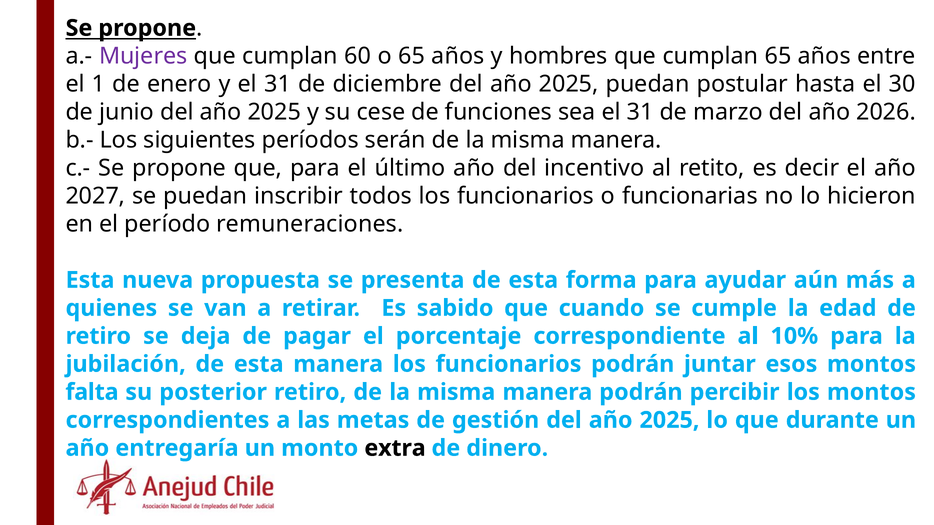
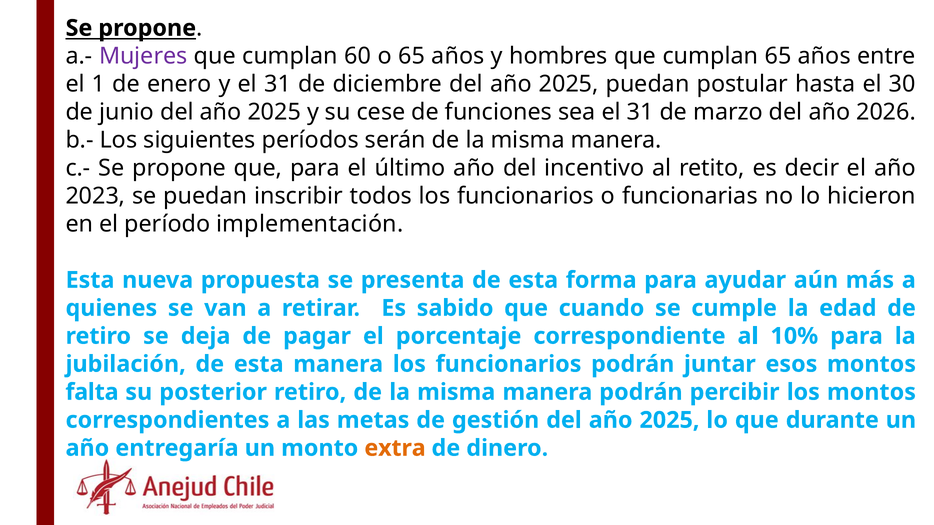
2027: 2027 -> 2023
remuneraciones: remuneraciones -> implementación
extra colour: black -> orange
